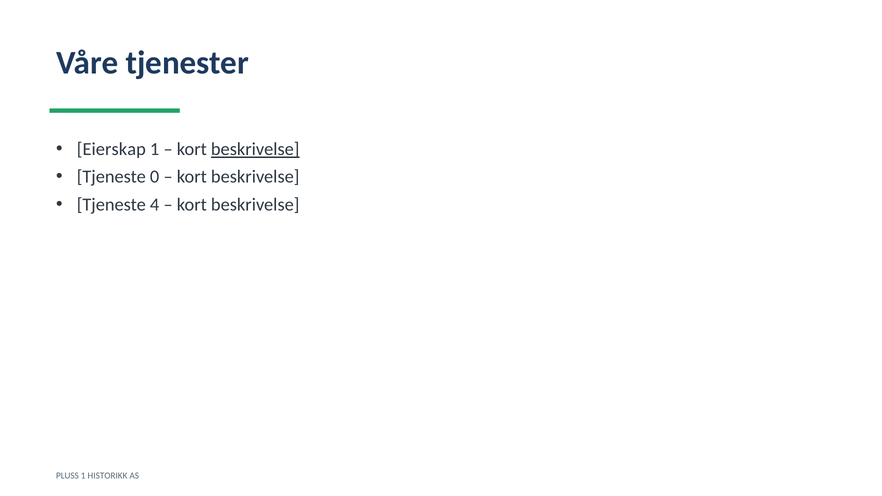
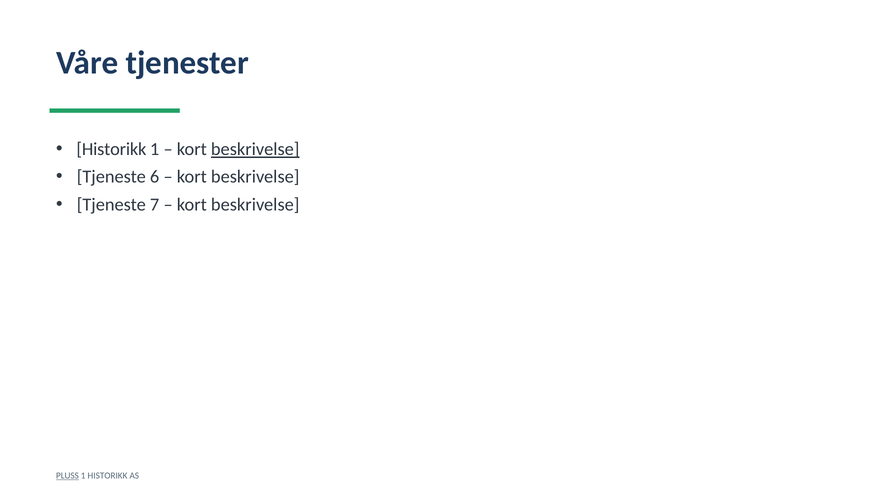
Eierskap at (111, 149): Eierskap -> Historikk
0: 0 -> 6
4: 4 -> 7
PLUSS underline: none -> present
